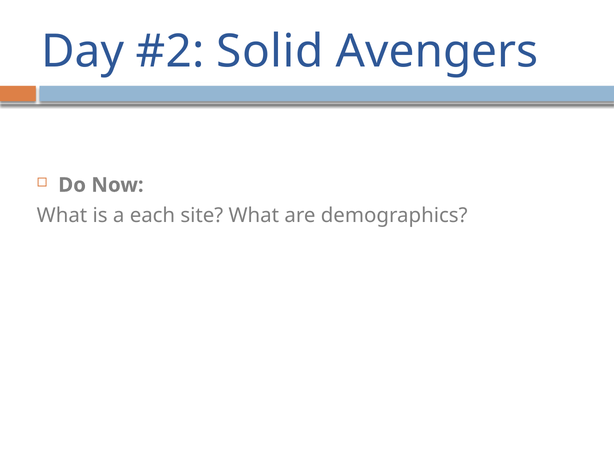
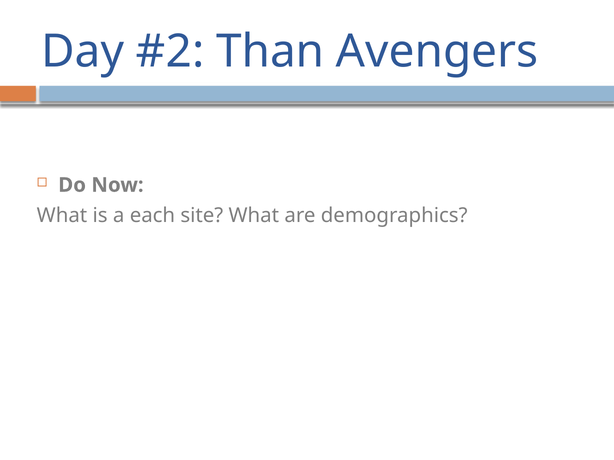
Solid: Solid -> Than
